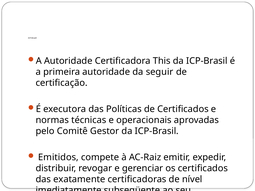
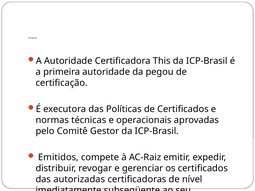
seguir: seguir -> pegou
exatamente: exatamente -> autorizadas
